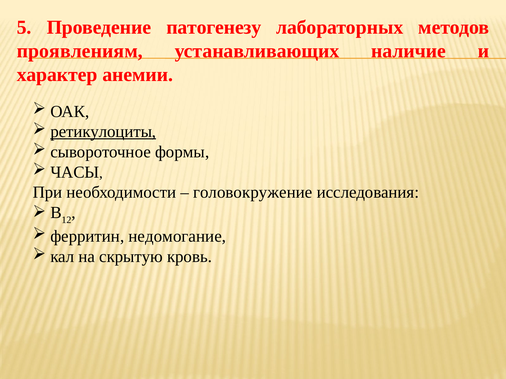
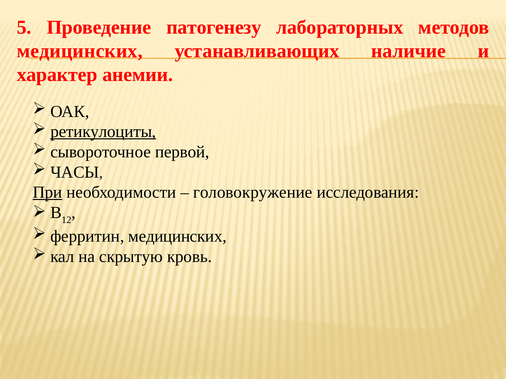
проявлениям at (80, 51): проявлениям -> медицинских
формы: формы -> первой
При underline: none -> present
ферритин недомогание: недомогание -> медицинских
